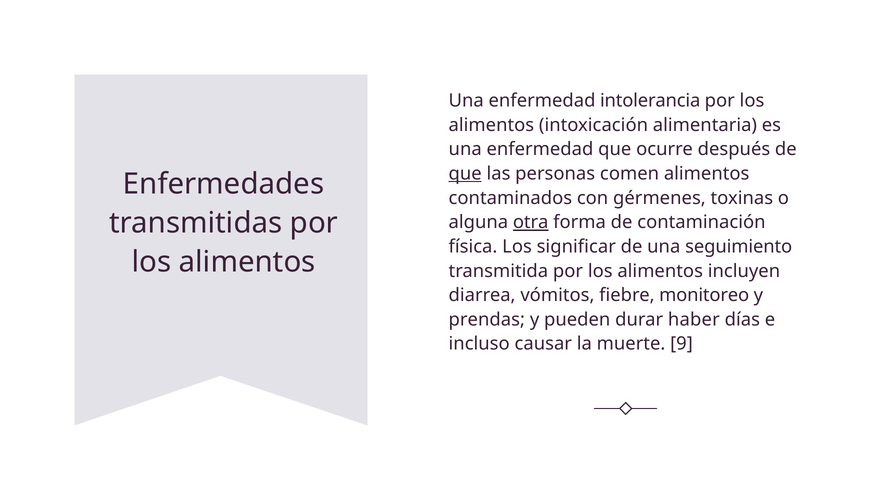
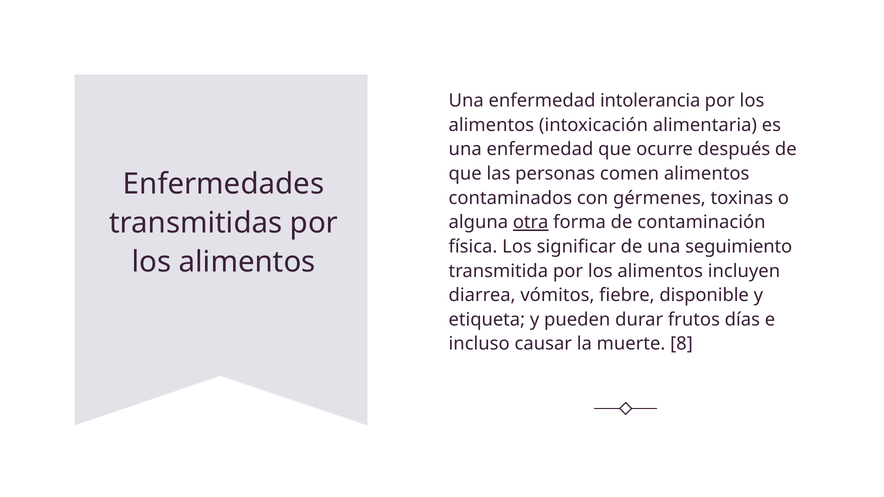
que at (465, 174) underline: present -> none
monitoreo: monitoreo -> disponible
prendas: prendas -> etiqueta
haber: haber -> frutos
9: 9 -> 8
